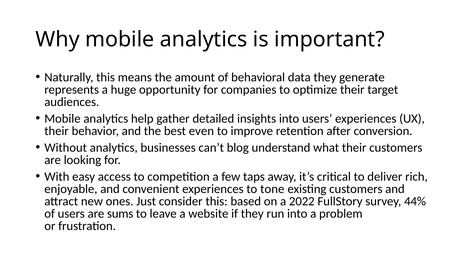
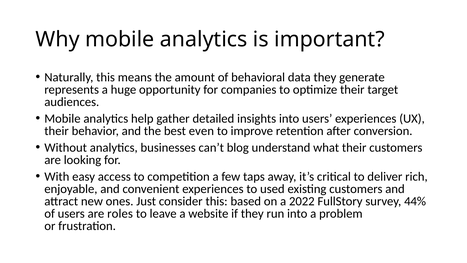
tone: tone -> used
sums: sums -> roles
